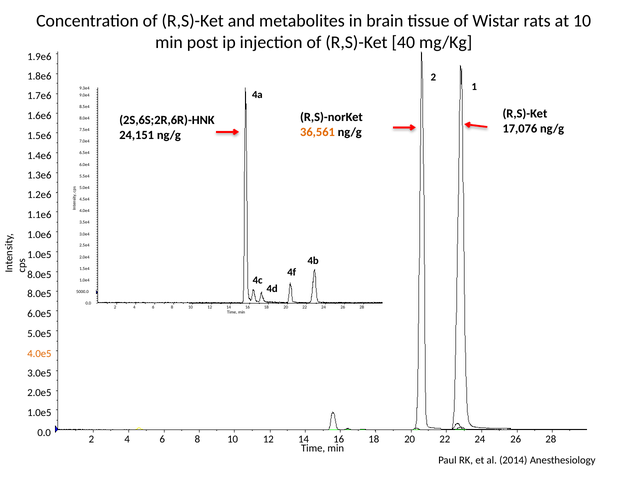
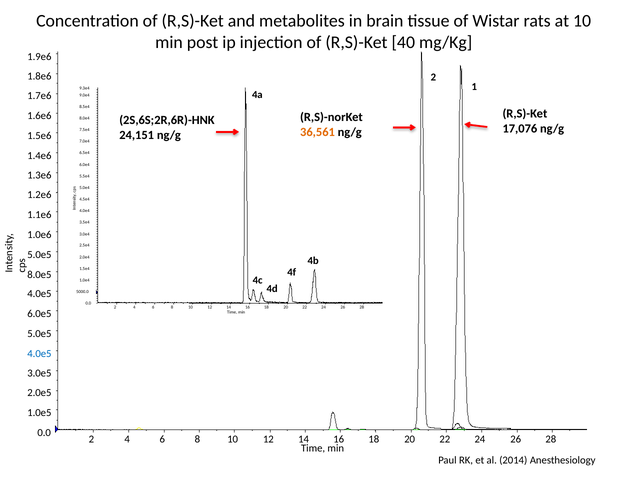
1.0e5 at (39, 254): 1.0e5 -> 5.0e5
8.0e5 at (39, 294): 8.0e5 -> 4.0e5
4.0e5 at (39, 354) colour: orange -> blue
